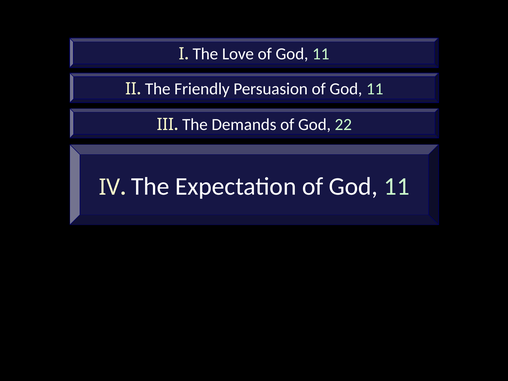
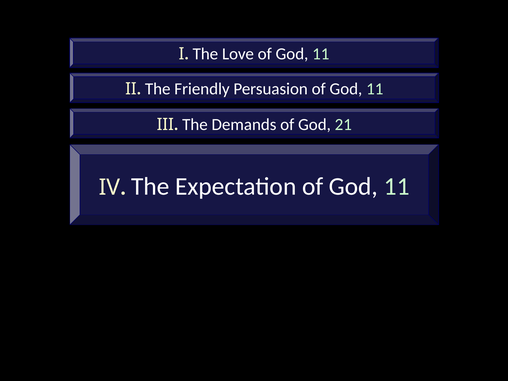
22: 22 -> 21
